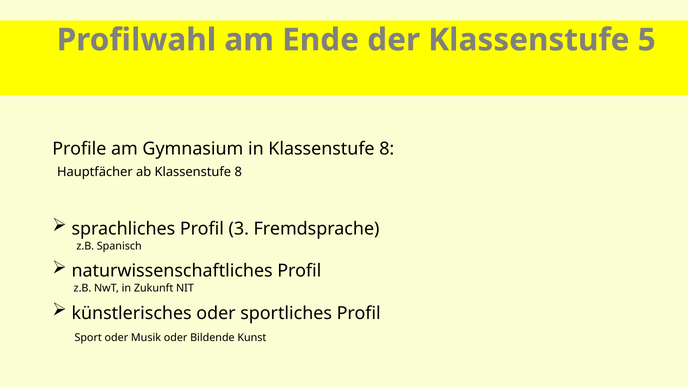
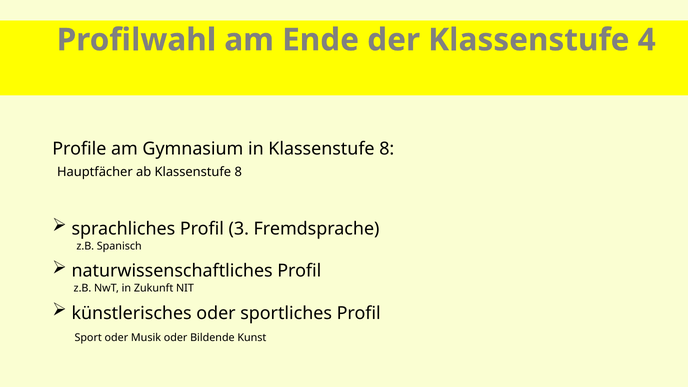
5: 5 -> 4
